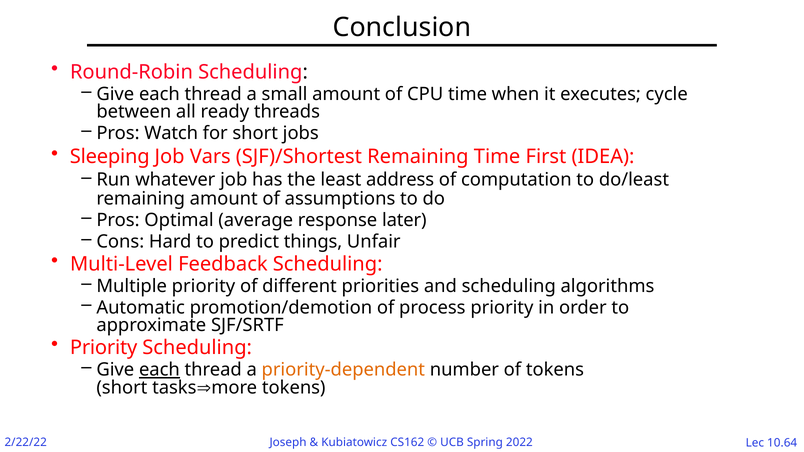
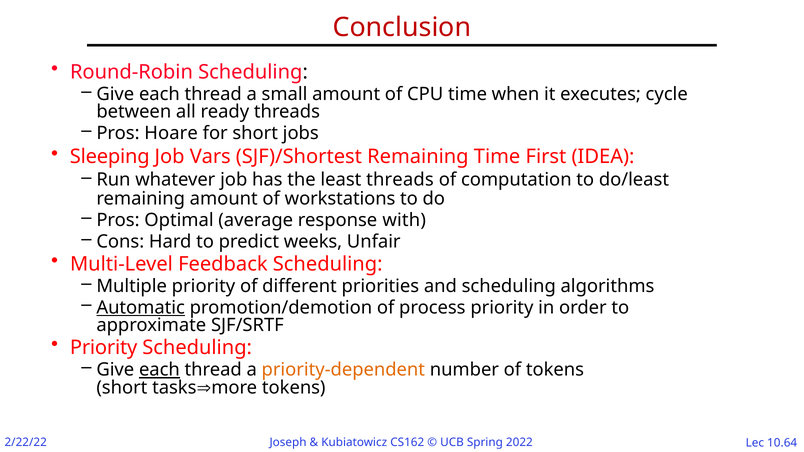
Conclusion colour: black -> red
Watch: Watch -> Hoare
least address: address -> threads
assumptions: assumptions -> workstations
later: later -> with
things: things -> weeks
Automatic underline: none -> present
